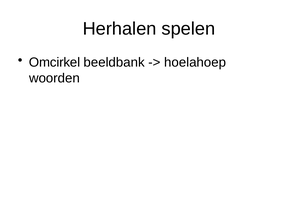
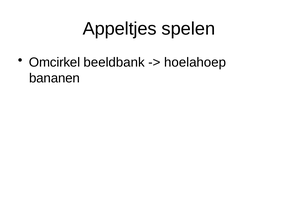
Herhalen: Herhalen -> Appeltjes
woorden: woorden -> bananen
